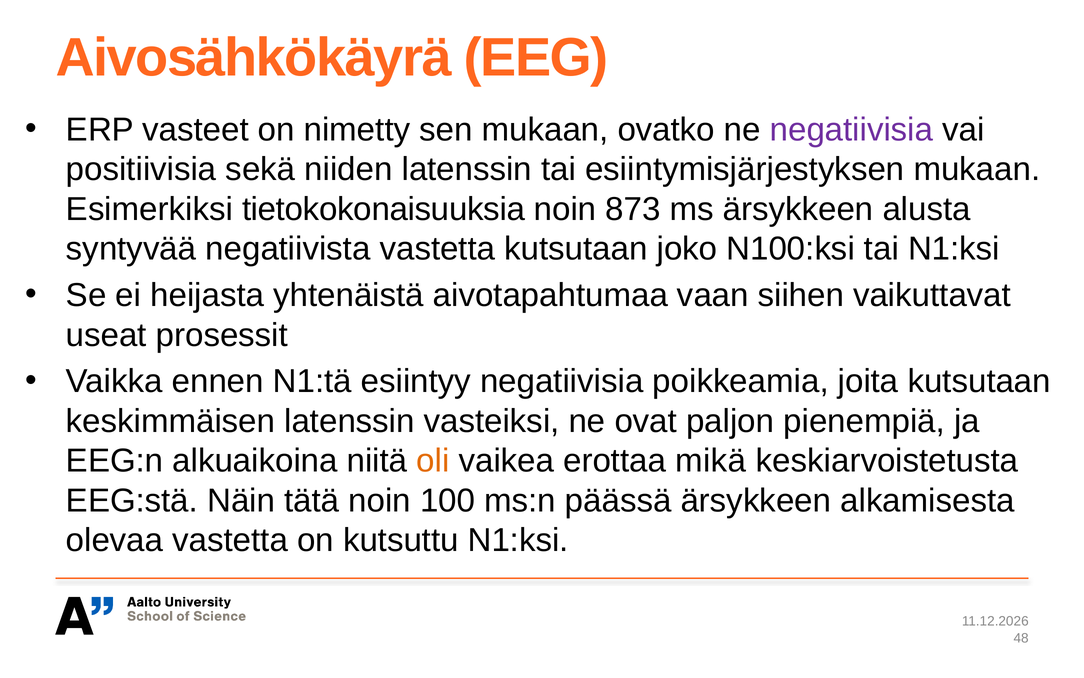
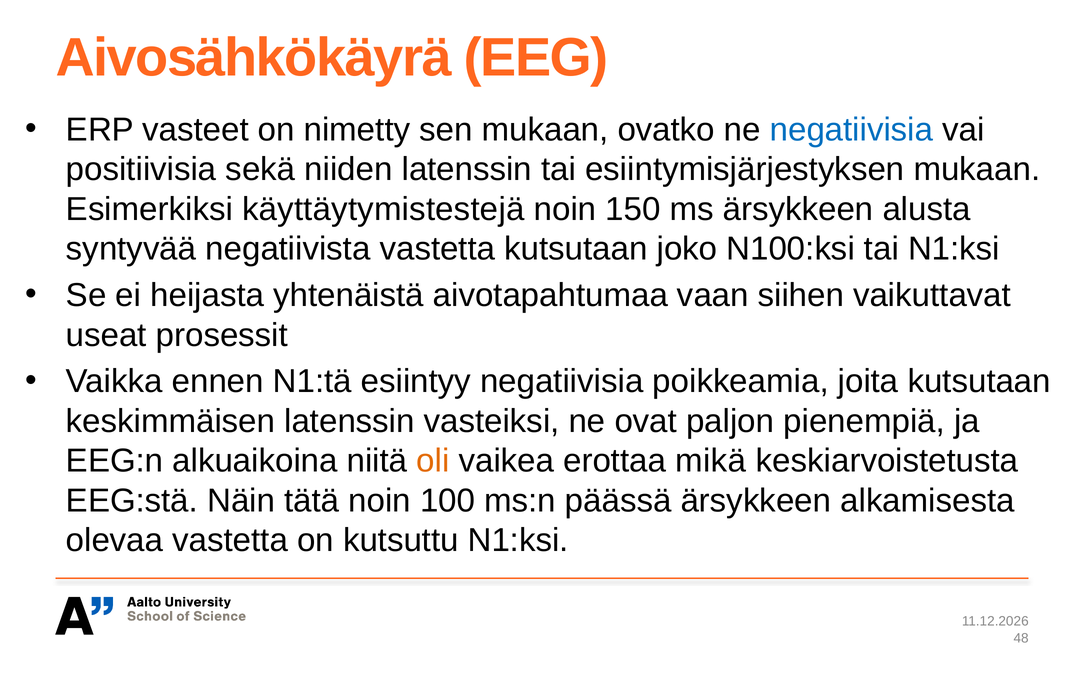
negatiivisia at (852, 130) colour: purple -> blue
tietokokonaisuuksia: tietokokonaisuuksia -> käyttäytymistestejä
873: 873 -> 150
